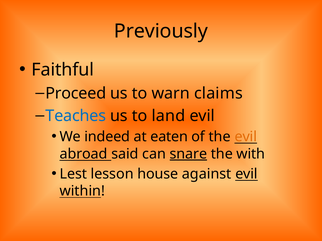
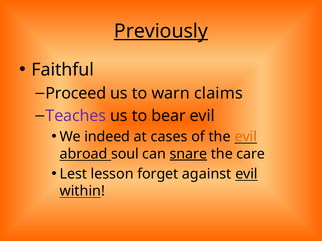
Previously underline: none -> present
Teaches colour: blue -> purple
land: land -> bear
eaten: eaten -> cases
said: said -> soul
with: with -> care
house: house -> forget
